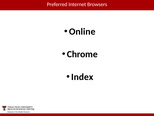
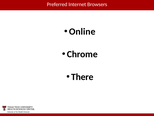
Index: Index -> There
